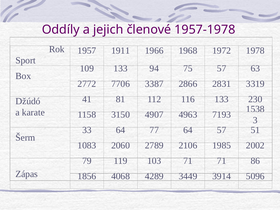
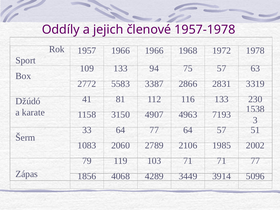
1957 1911: 1911 -> 1966
7706: 7706 -> 5583
71 86: 86 -> 77
